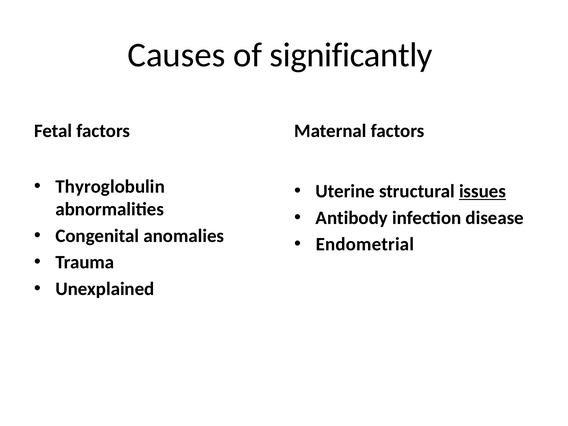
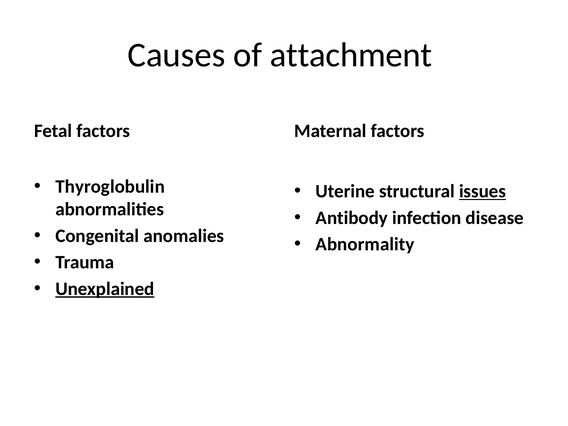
significantly: significantly -> attachment
Endometrial: Endometrial -> Abnormality
Unexplained underline: none -> present
